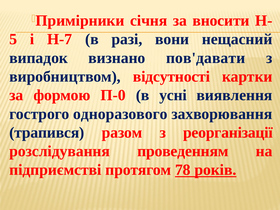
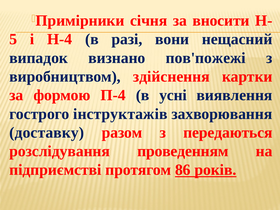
Н-7: Н-7 -> Н-4
пов'давати: пов'давати -> пов'пожежі
відсутності: відсутності -> здійснення
П-0: П-0 -> П-4
одноразового: одноразового -> інструктажів
трапився: трапився -> доставку
реорганізації: реорганізації -> передаються
78: 78 -> 86
